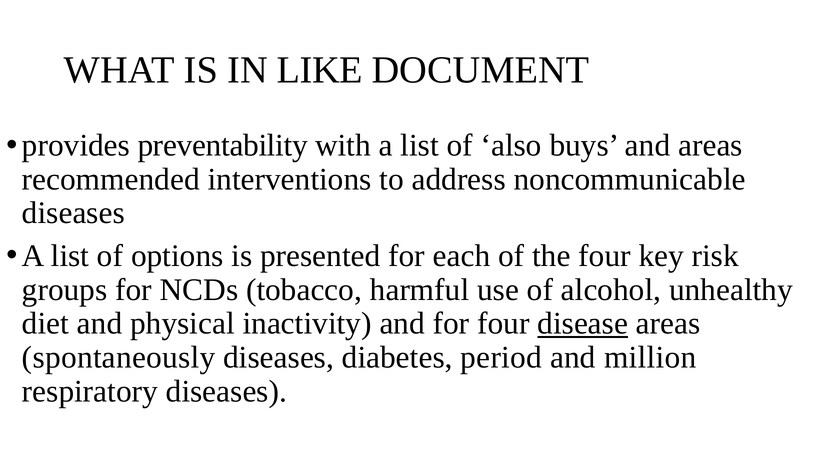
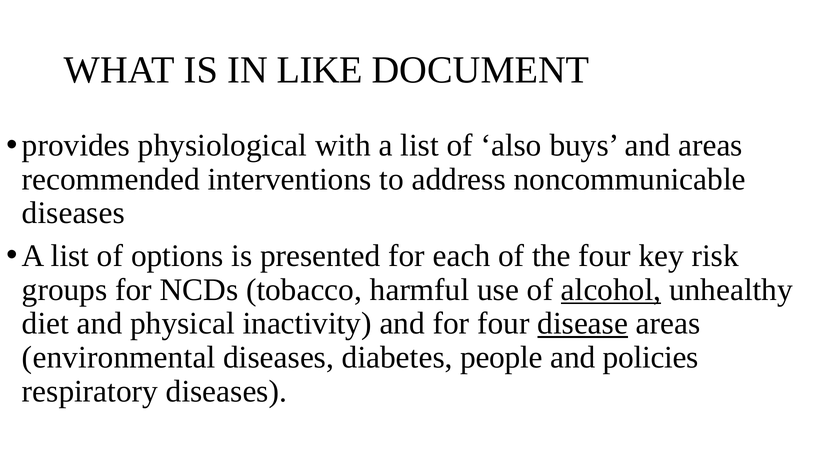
preventability: preventability -> physiological
alcohol underline: none -> present
spontaneously: spontaneously -> environmental
period: period -> people
million: million -> policies
